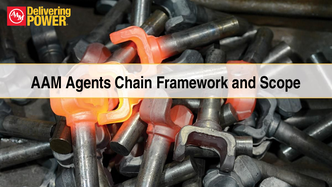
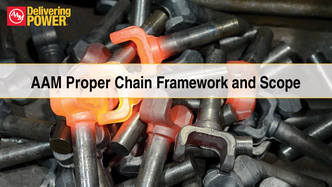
Agents: Agents -> Proper
